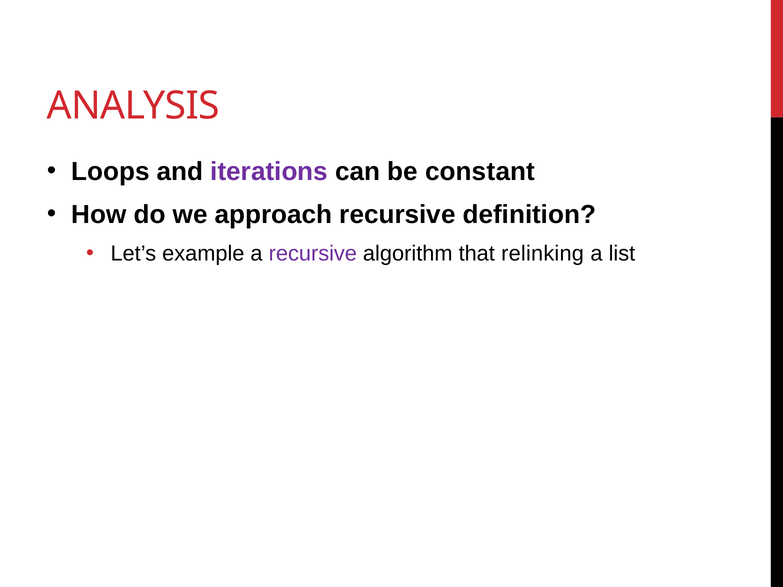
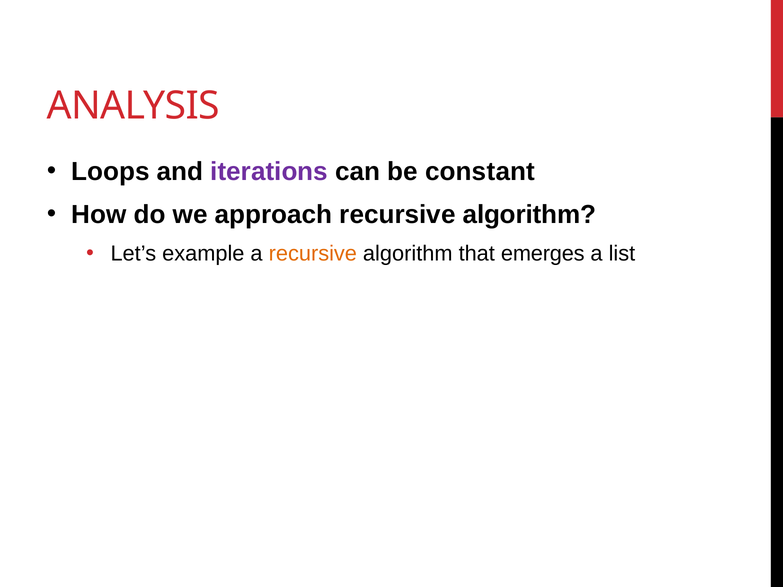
approach recursive definition: definition -> algorithm
recursive at (313, 254) colour: purple -> orange
relinking: relinking -> emerges
